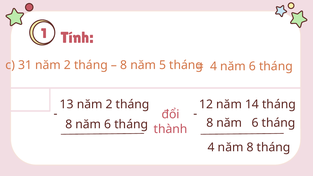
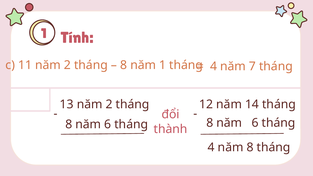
31: 31 -> 11
năm 5: 5 -> 1
4 năm 6: 6 -> 7
